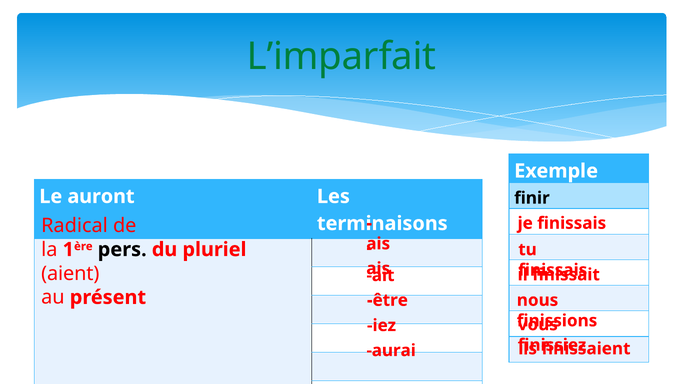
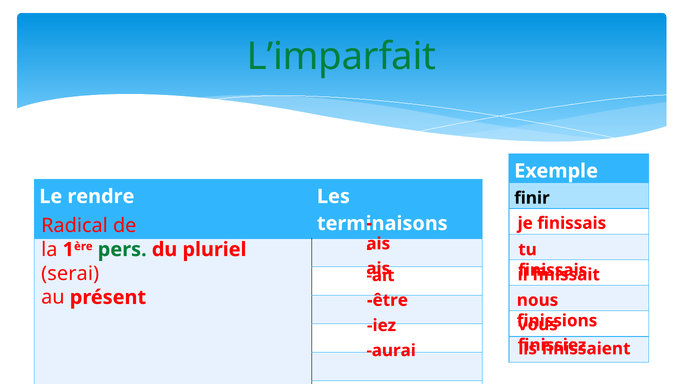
auront: auront -> rendre
pers colour: black -> green
aient: aient -> serai
